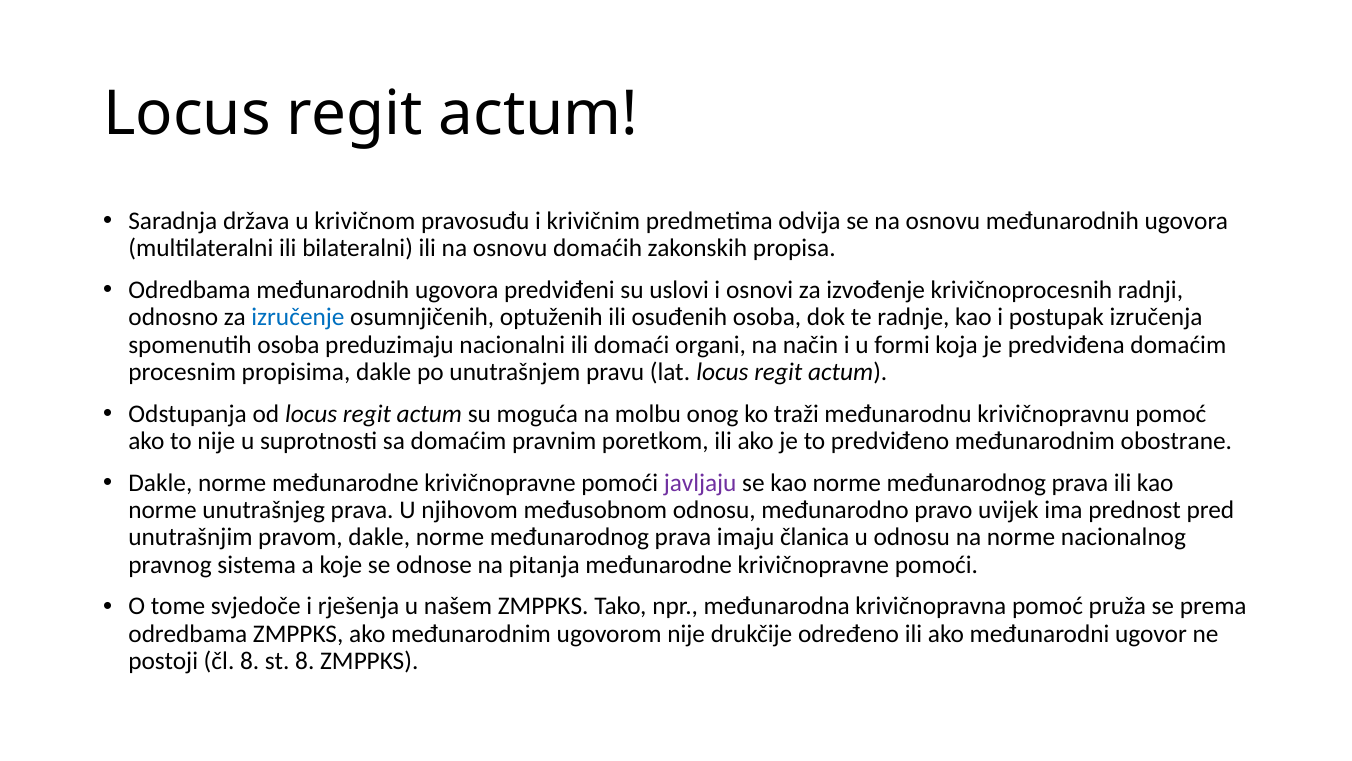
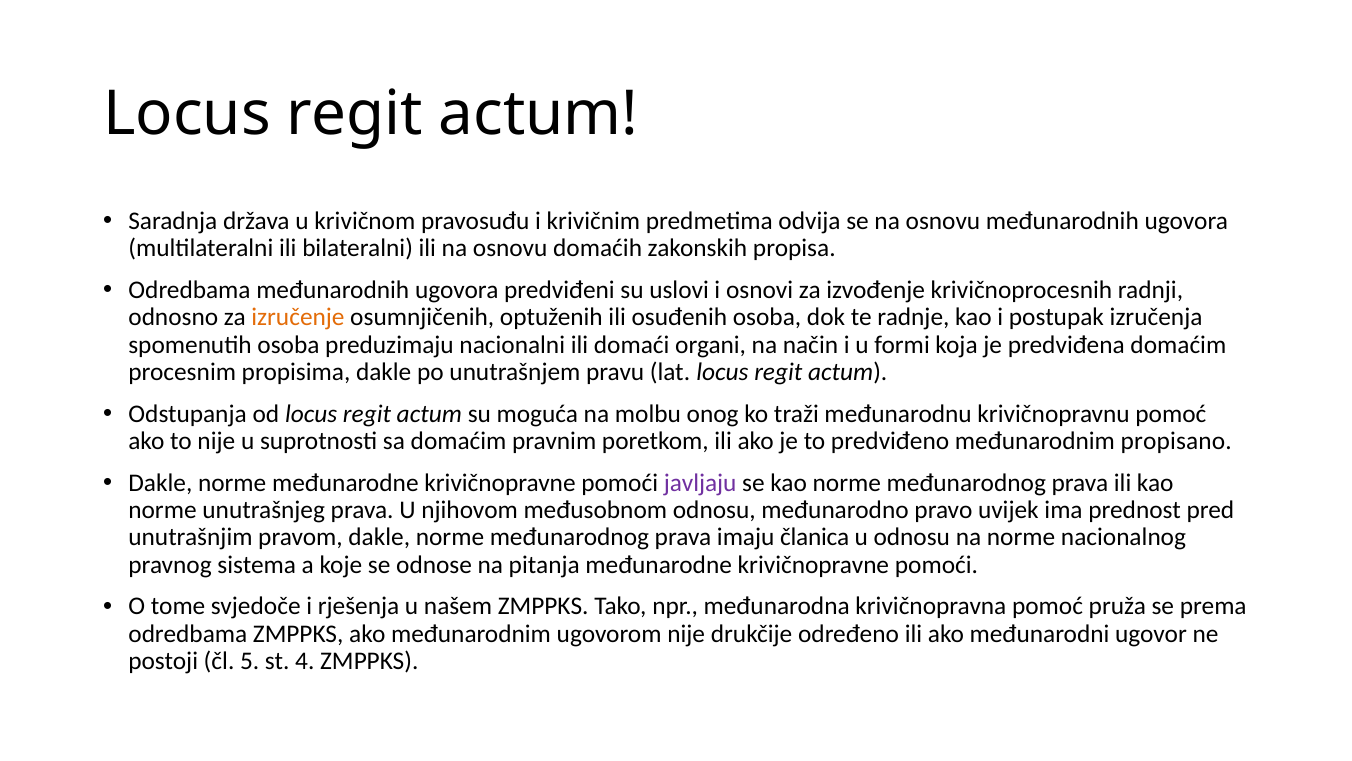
izručenje colour: blue -> orange
obostrane: obostrane -> propisano
čl 8: 8 -> 5
st 8: 8 -> 4
